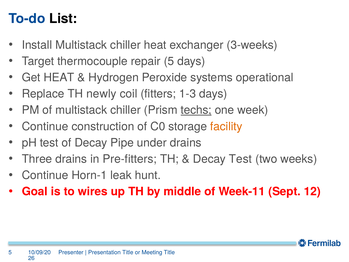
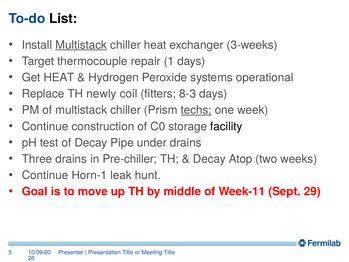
Multistack at (81, 45) underline: none -> present
repair 5: 5 -> 1
1-3: 1-3 -> 8-3
facility colour: orange -> black
Pre-fitters: Pre-fitters -> Pre-chiller
Decay Test: Test -> Atop
wires: wires -> move
12: 12 -> 29
